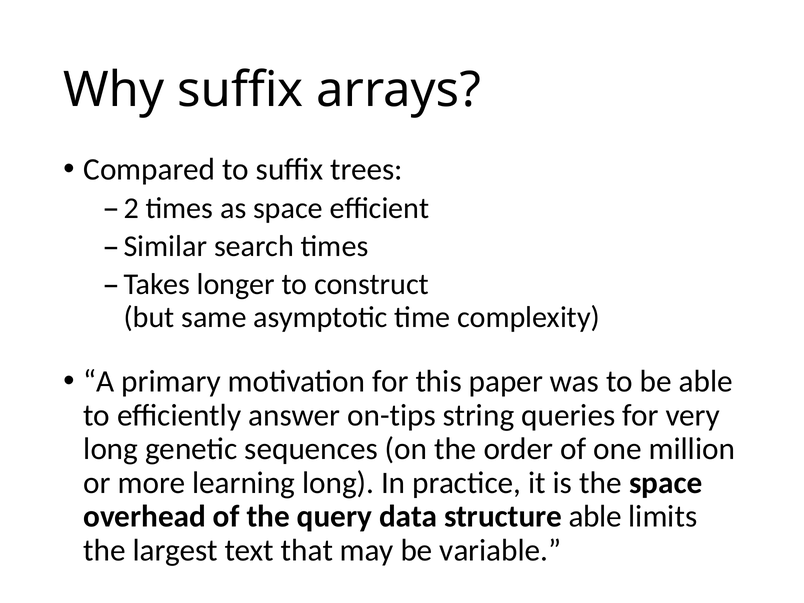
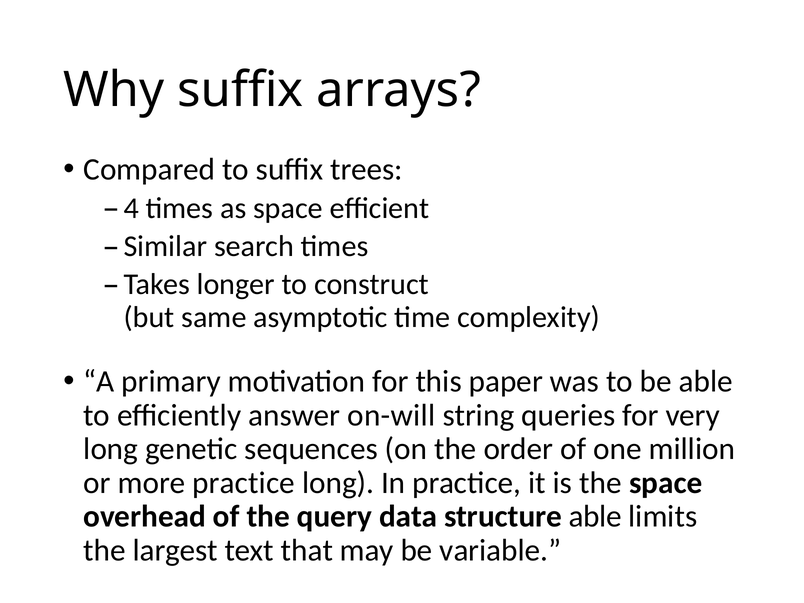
2: 2 -> 4
on-tips: on-tips -> on-will
more learning: learning -> practice
